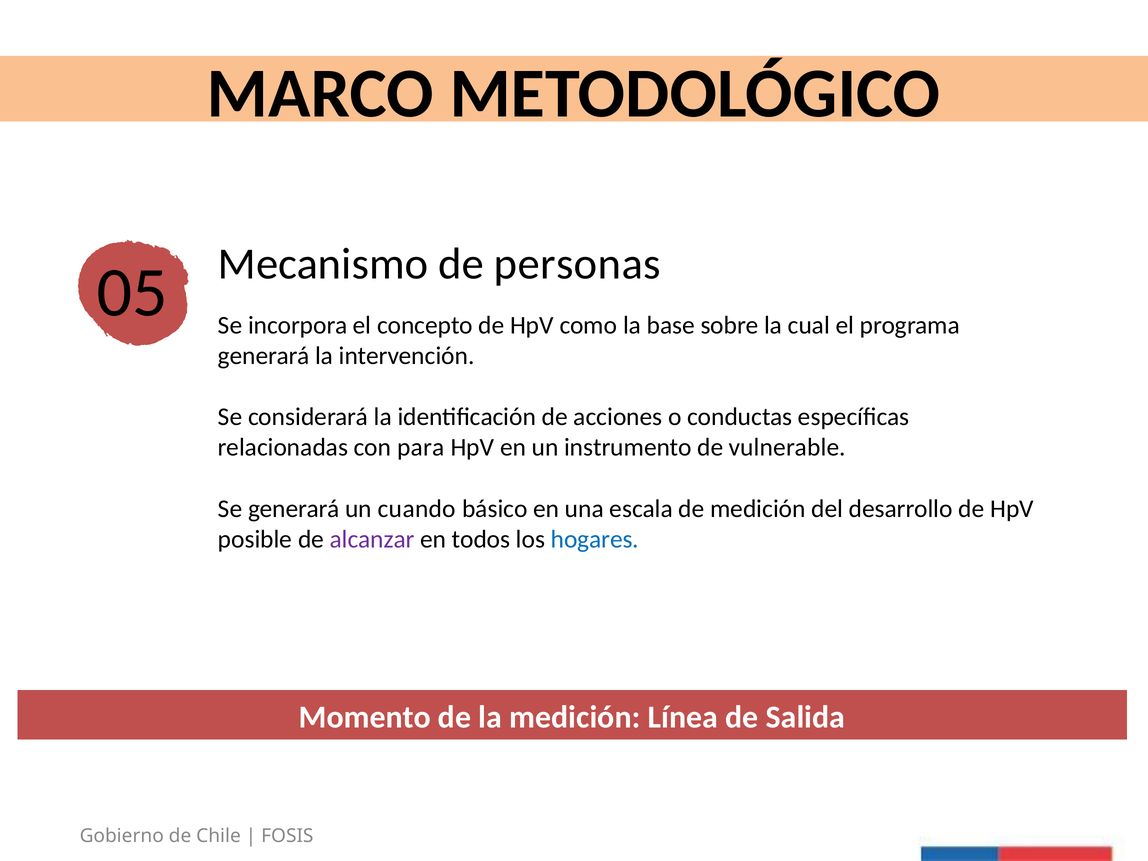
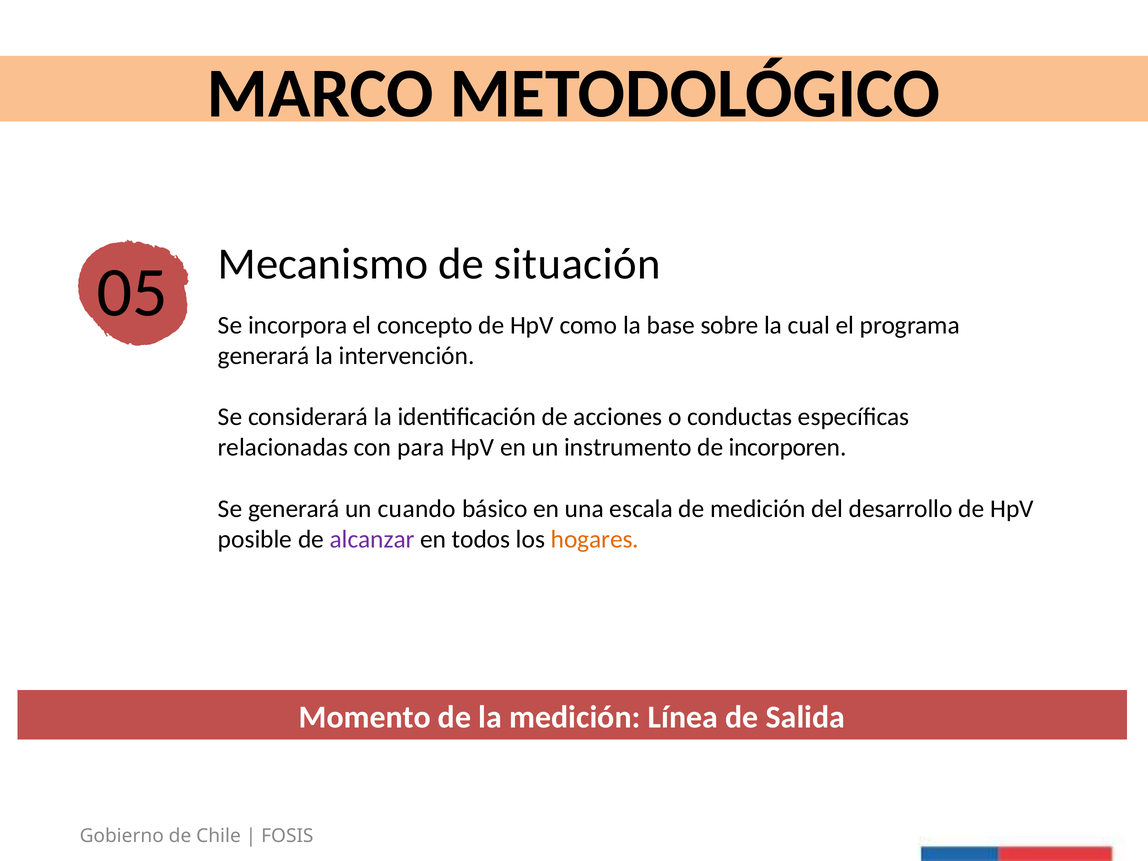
personas: personas -> situación
vulnerable: vulnerable -> incorporen
hogares colour: blue -> orange
